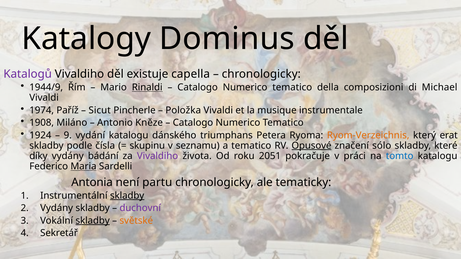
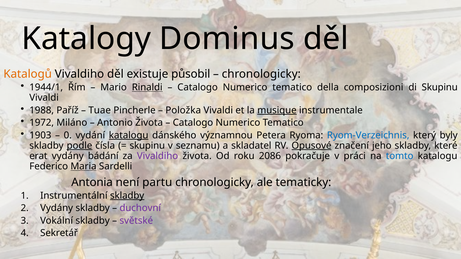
Katalogů colour: purple -> orange
capella: capella -> působil
1944/9: 1944/9 -> 1944/1
di Michael: Michael -> Skupinu
1974: 1974 -> 1988
Sicut: Sicut -> Tuae
musique underline: none -> present
1908: 1908 -> 1972
Antonio Kněze: Kněze -> Života
1924: 1924 -> 1903
9: 9 -> 0
katalogu at (129, 135) underline: none -> present
triumphans: triumphans -> významnou
Ryom-Verzeichnis colour: orange -> blue
erat: erat -> byly
podle underline: none -> present
a tematico: tematico -> skladatel
sólo: sólo -> jeho
díky: díky -> erat
2051: 2051 -> 2086
skladby at (93, 221) underline: present -> none
světské colour: orange -> purple
